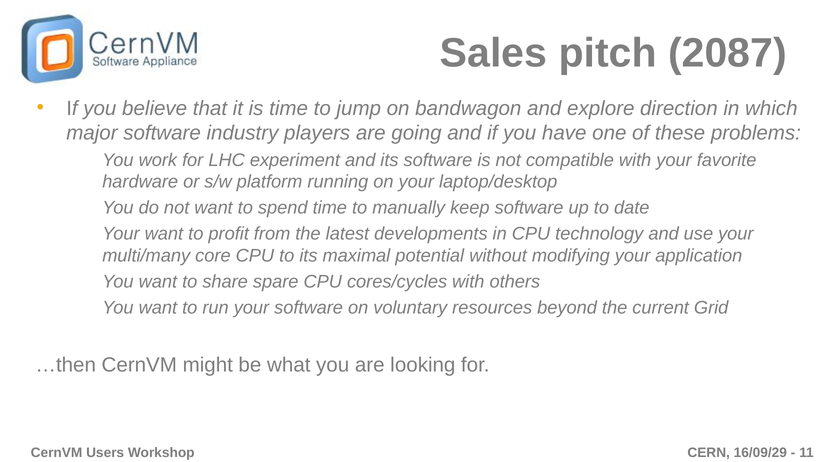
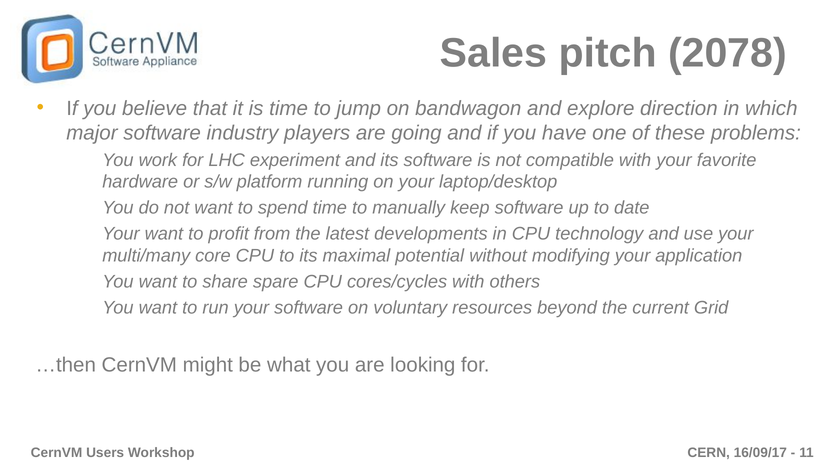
2087: 2087 -> 2078
16/09/29: 16/09/29 -> 16/09/17
